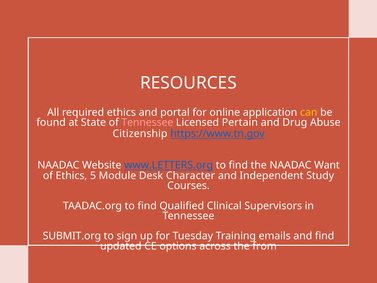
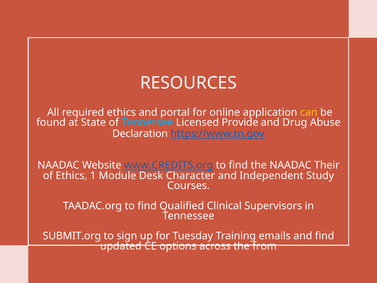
Tennessee at (147, 122) colour: pink -> light blue
Pertain: Pertain -> Provide
Citizenship: Citizenship -> Declaration
www.LETTERS.org: www.LETTERS.org -> www.CREDITS.org
Want: Want -> Their
5: 5 -> 1
